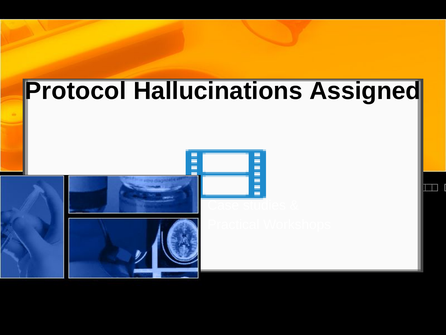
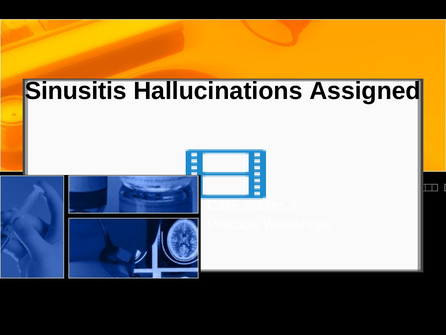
Protocol: Protocol -> Sinusitis
